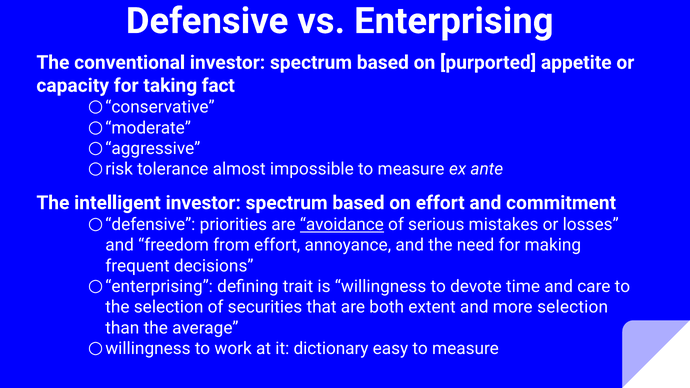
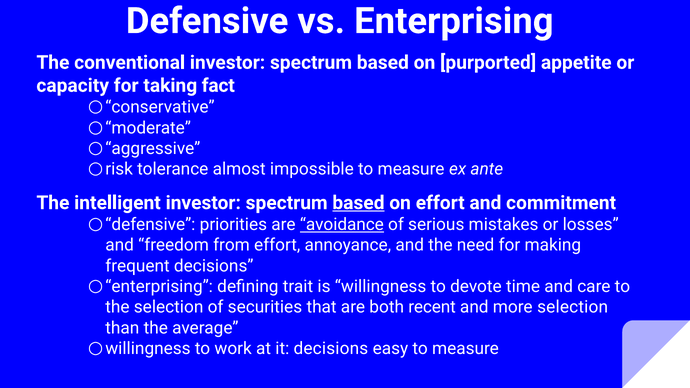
based at (358, 203) underline: none -> present
extent: extent -> recent
it dictionary: dictionary -> decisions
